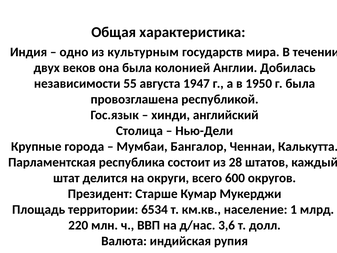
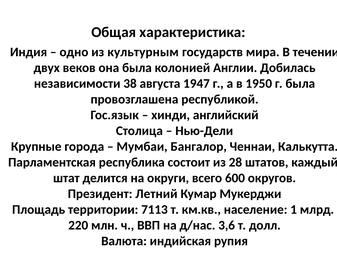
55: 55 -> 38
Старше: Старше -> Летний
6534: 6534 -> 7113
